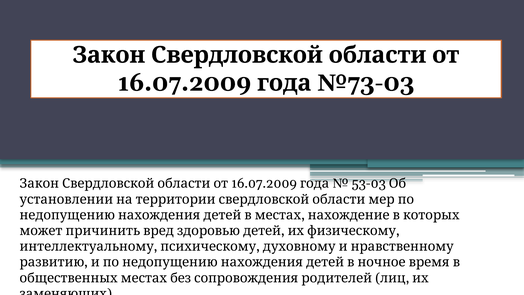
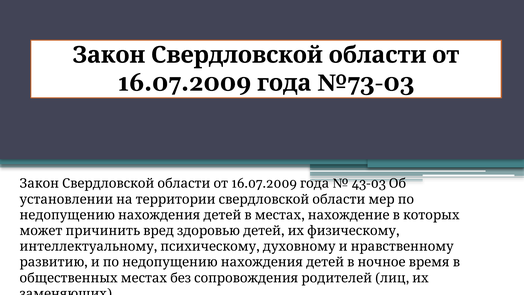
53-03: 53-03 -> 43-03
